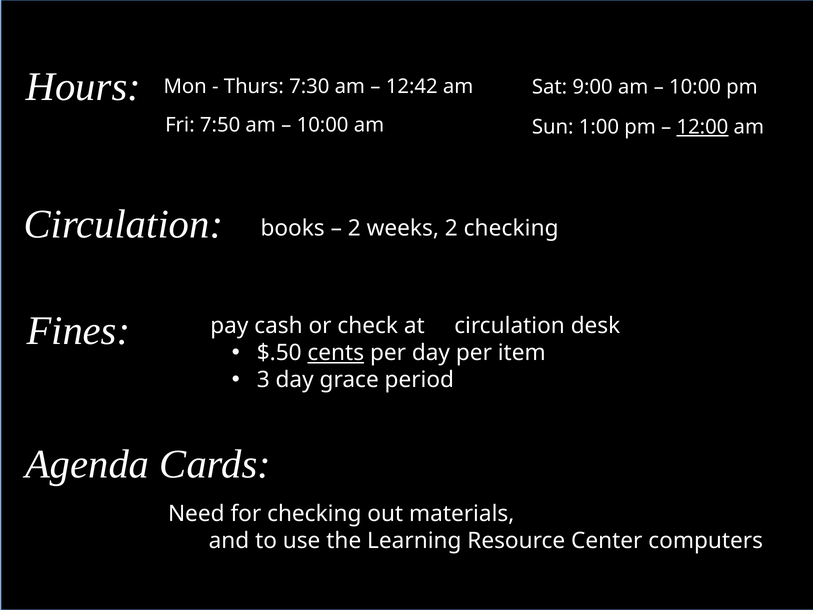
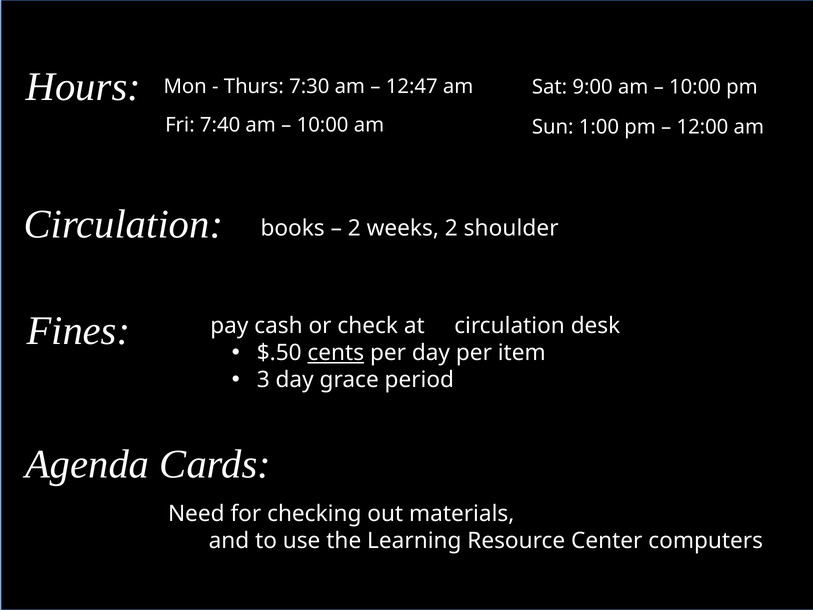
12:42: 12:42 -> 12:47
7:50: 7:50 -> 7:40
12:00 underline: present -> none
2 checking: checking -> shoulder
